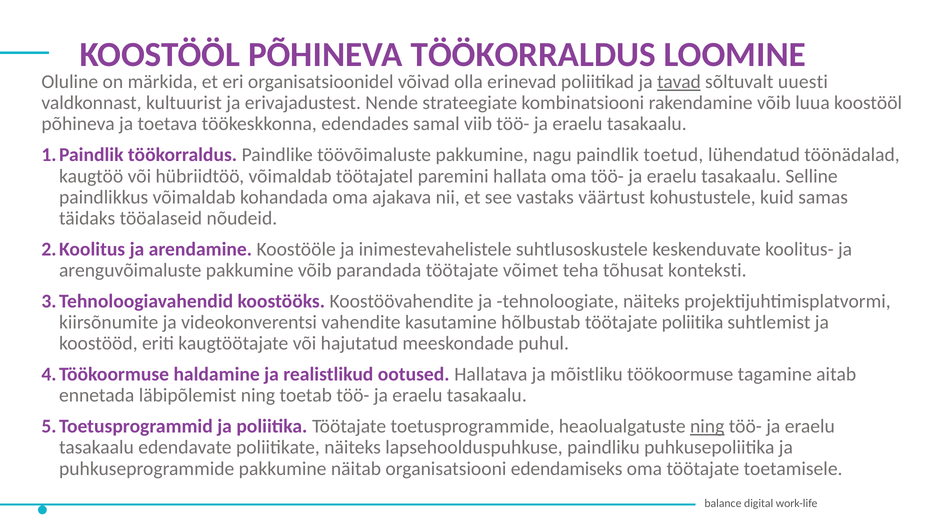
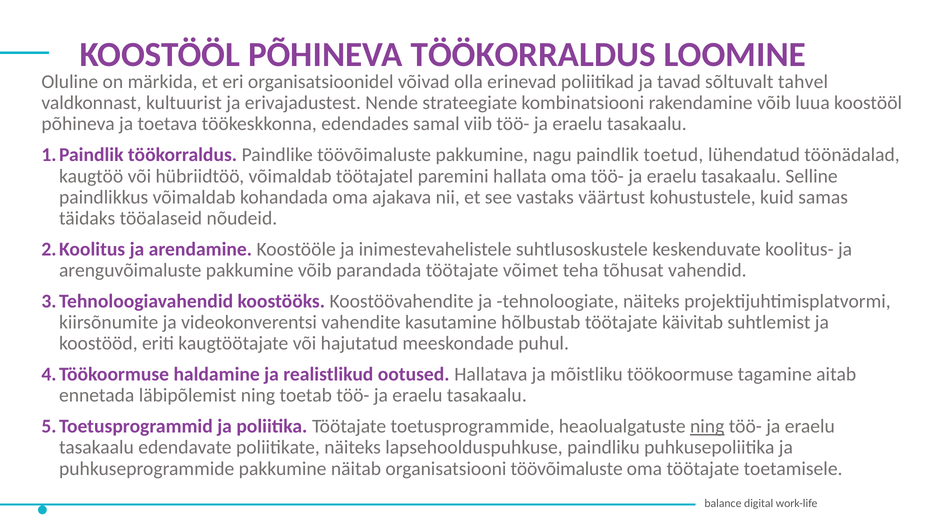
tavad underline: present -> none
uuesti: uuesti -> tahvel
konteksti: konteksti -> vahendid
töötajate poliitika: poliitika -> käivitab
organisatsiooni edendamiseks: edendamiseks -> töövõimaluste
